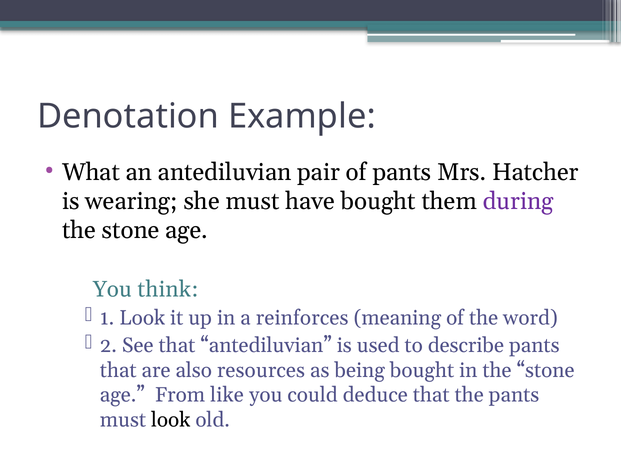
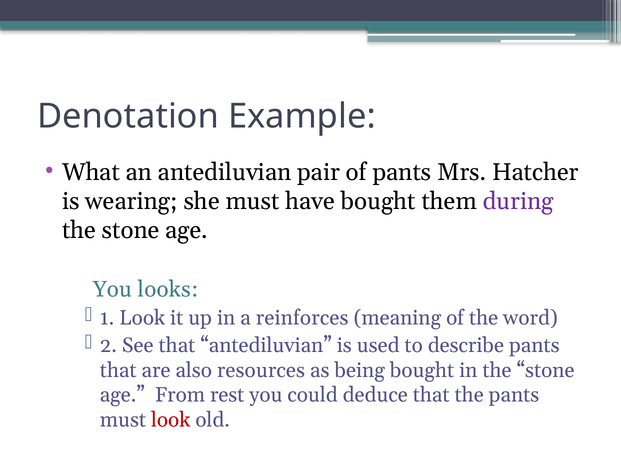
think: think -> looks
like: like -> rest
look at (171, 420) colour: black -> red
